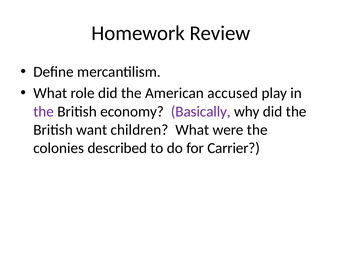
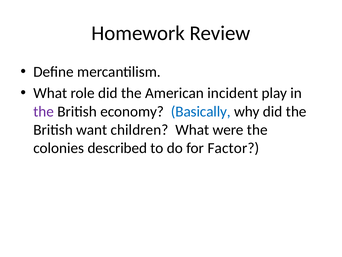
accused: accused -> incident
Basically colour: purple -> blue
Carrier: Carrier -> Factor
